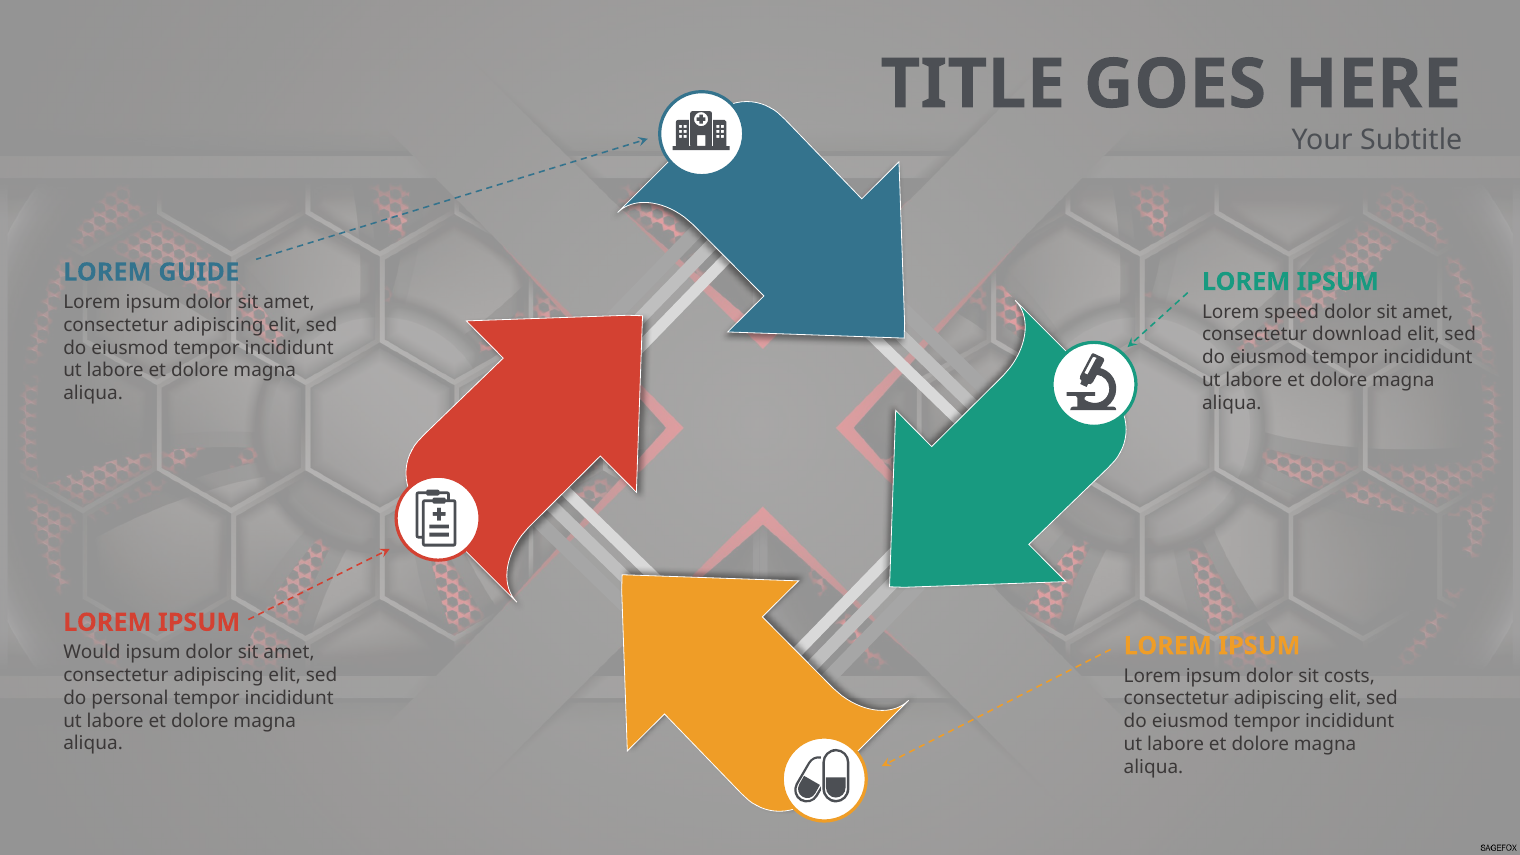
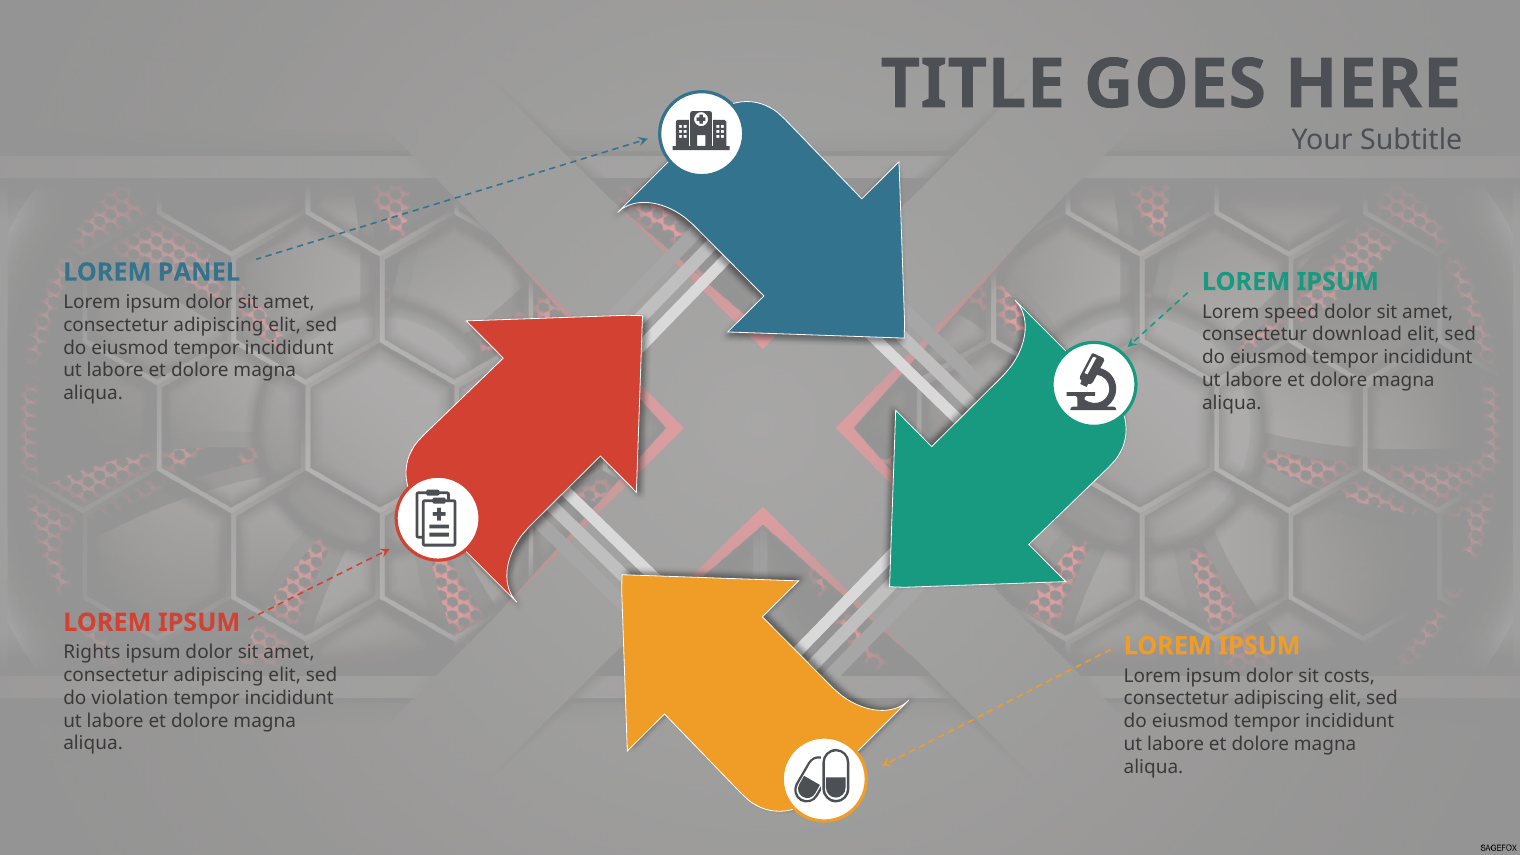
GUIDE: GUIDE -> PANEL
Would: Would -> Rights
personal: personal -> violation
